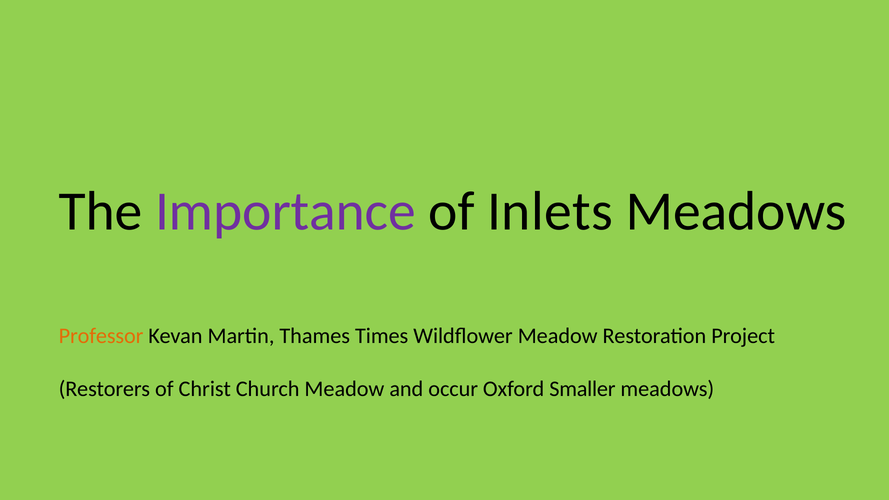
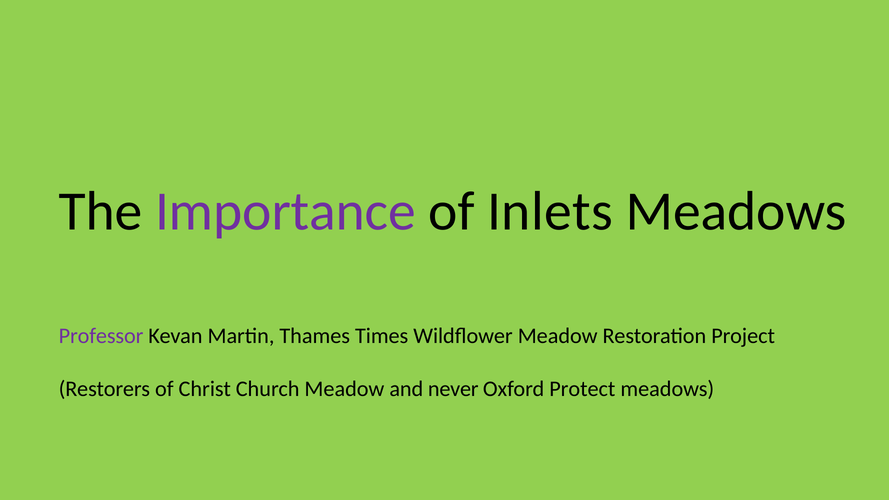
Professor colour: orange -> purple
occur: occur -> never
Smaller: Smaller -> Protect
